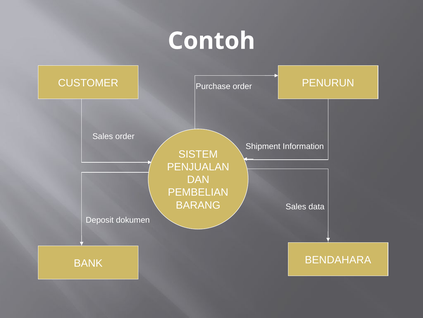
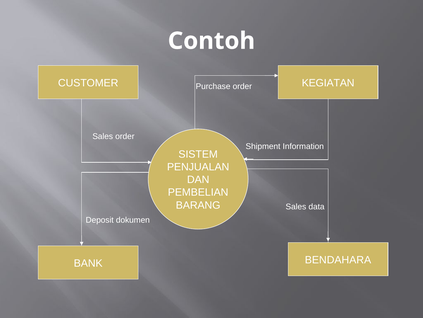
PENURUN: PENURUN -> KEGIATAN
